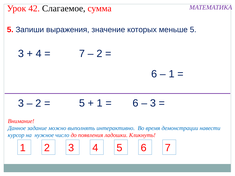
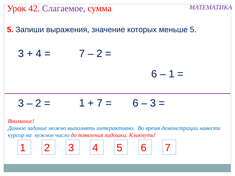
Слагаемое colour: black -> purple
5 at (82, 103): 5 -> 1
1 at (100, 103): 1 -> 7
